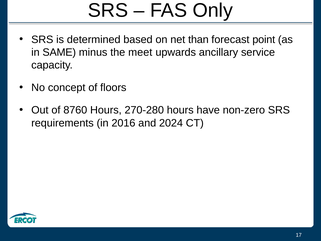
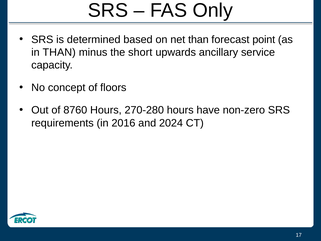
in SAME: SAME -> THAN
meet: meet -> short
